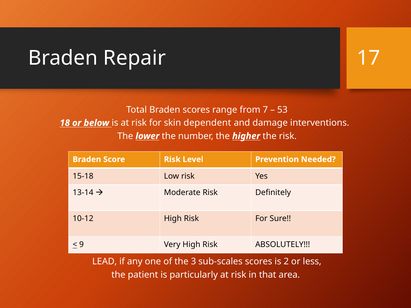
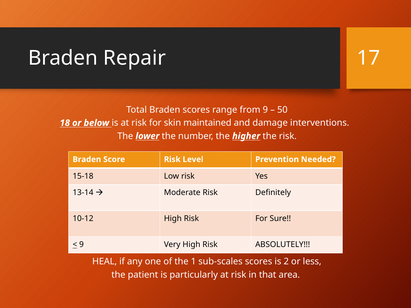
from 7: 7 -> 9
53: 53 -> 50
dependent: dependent -> maintained
LEAD: LEAD -> HEAL
3: 3 -> 1
